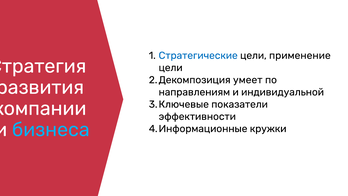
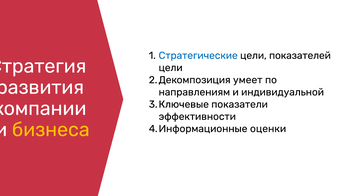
применение: применение -> показателей
бизнеса colour: light blue -> yellow
кружки: кружки -> оценки
